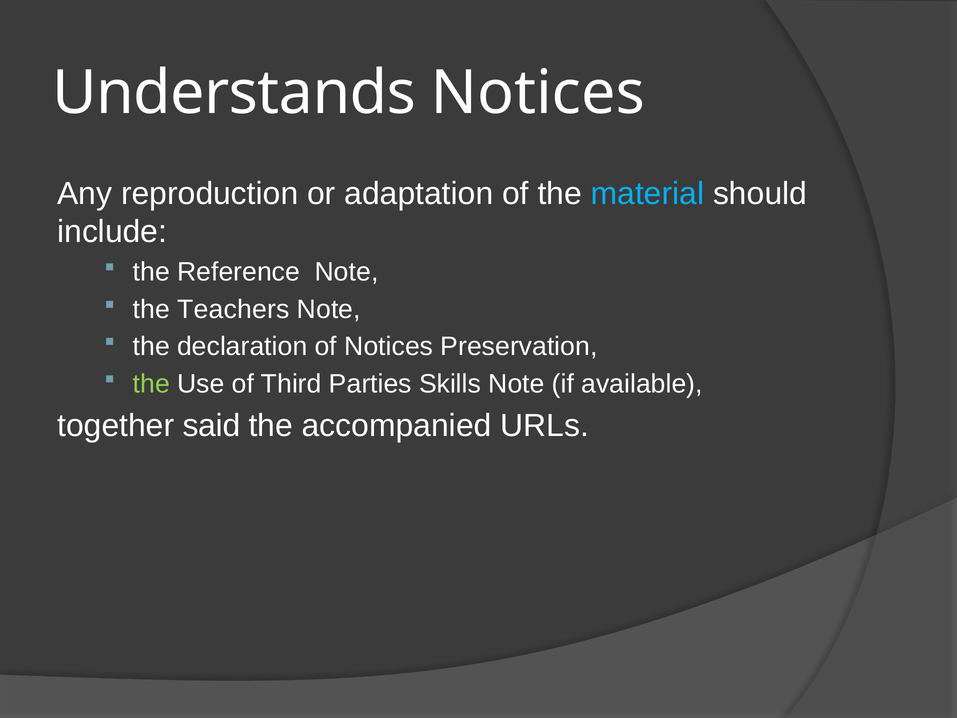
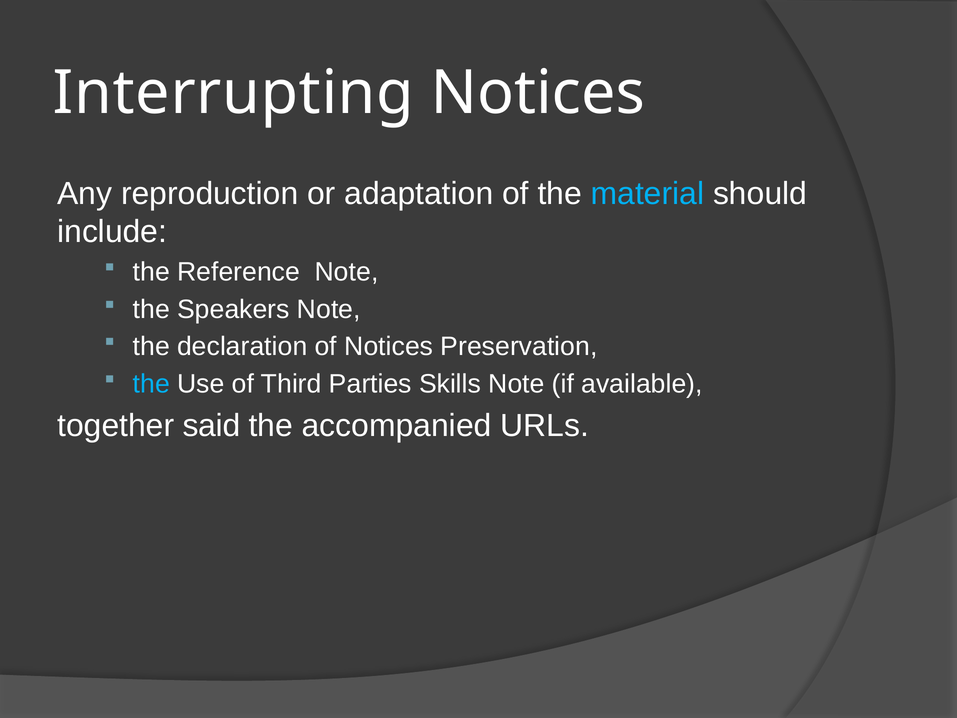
Understands: Understands -> Interrupting
Teachers: Teachers -> Speakers
the at (151, 384) colour: light green -> light blue
